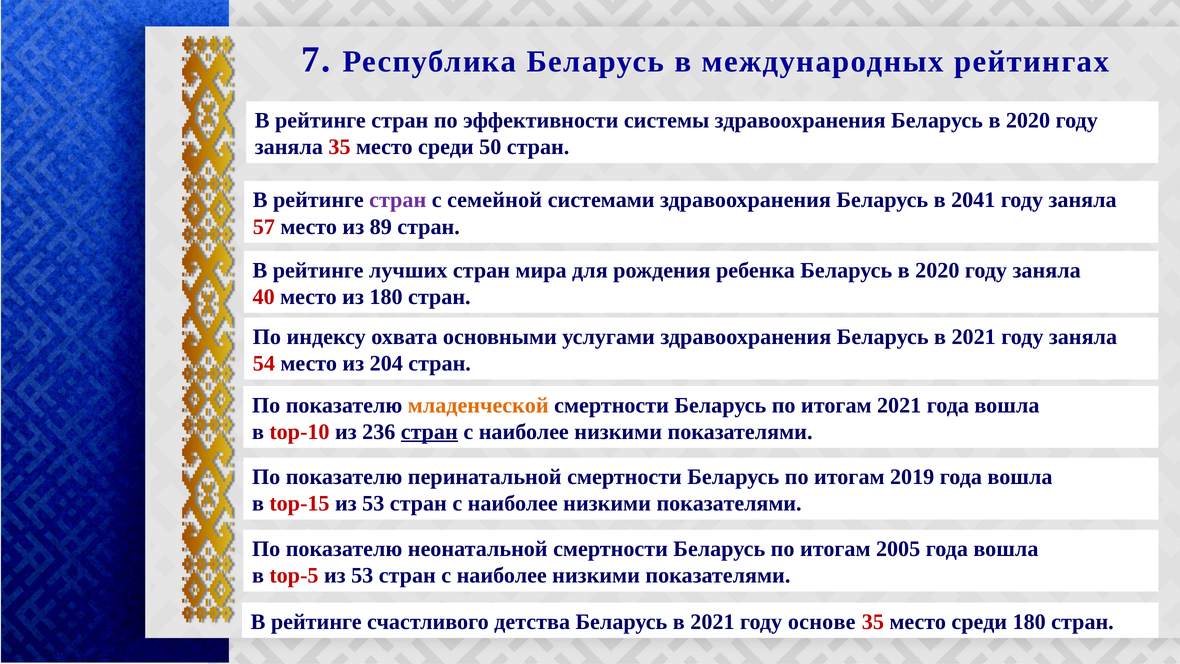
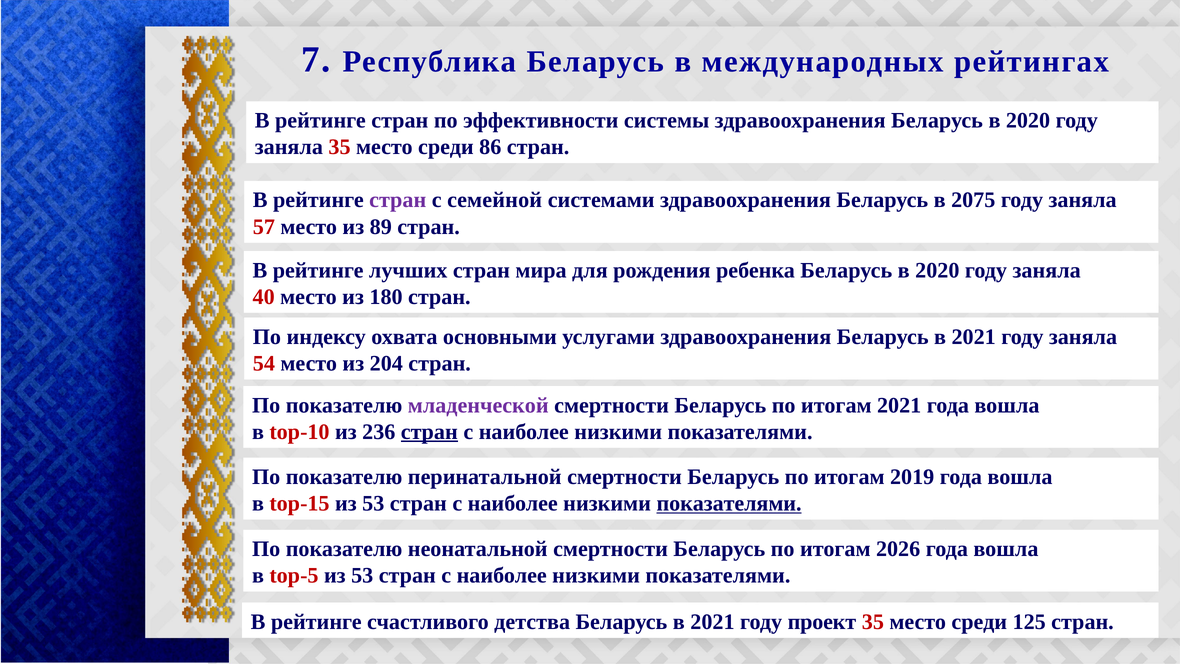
50: 50 -> 86
2041: 2041 -> 2075
младенческой colour: orange -> purple
показателями at (729, 503) underline: none -> present
2005: 2005 -> 2026
основе: основе -> проект
среди 180: 180 -> 125
